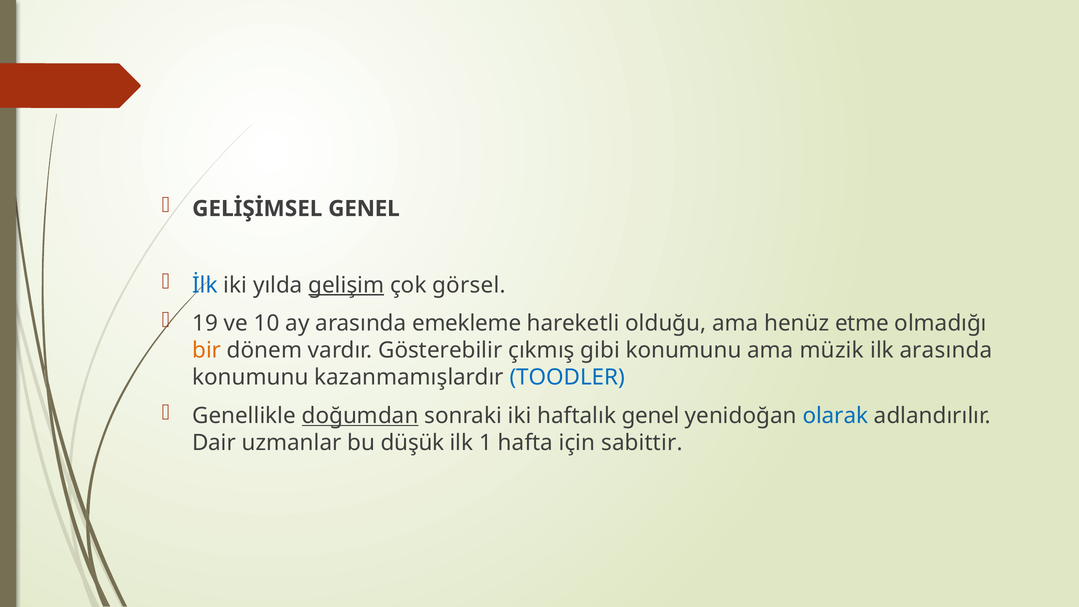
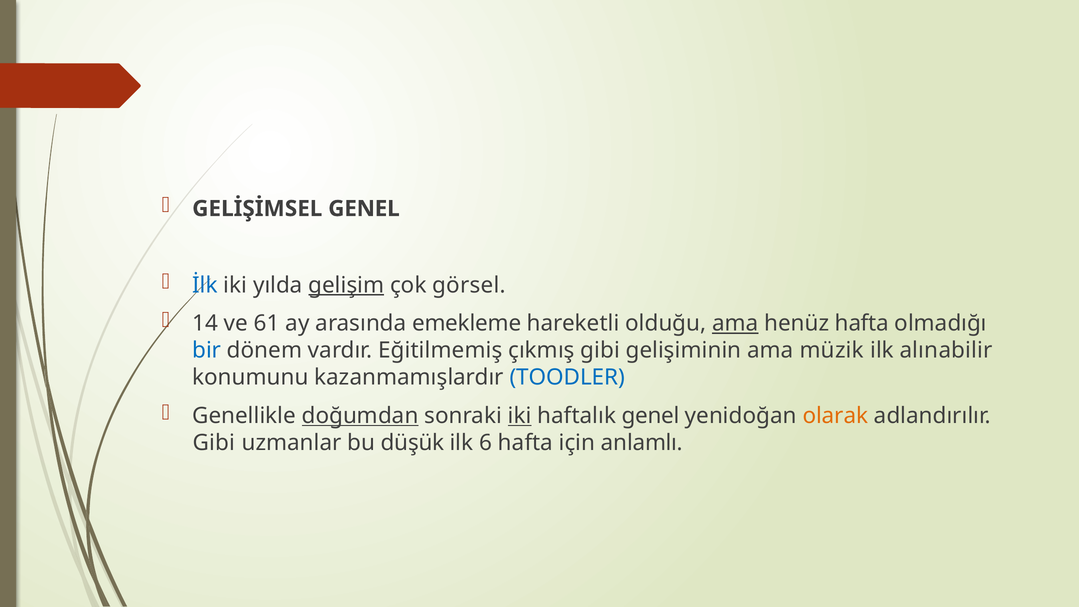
19: 19 -> 14
10: 10 -> 61
ama at (735, 323) underline: none -> present
henüz etme: etme -> hafta
bir colour: orange -> blue
Gösterebilir: Gösterebilir -> Eğitilmemiş
gibi konumunu: konumunu -> gelişiminin
ilk arasında: arasında -> alınabilir
iki at (520, 416) underline: none -> present
olarak colour: blue -> orange
Dair at (214, 443): Dair -> Gibi
1: 1 -> 6
sabittir: sabittir -> anlamlı
